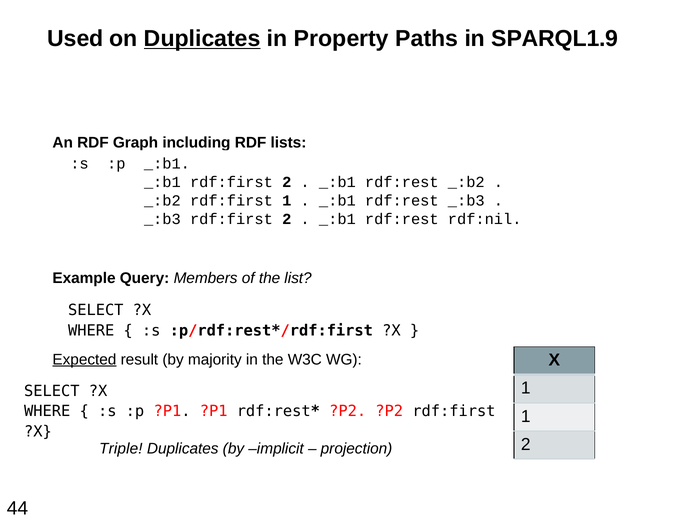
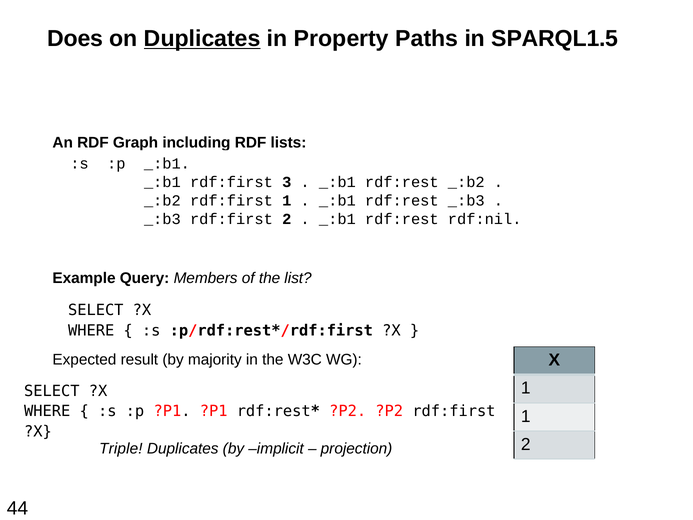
Used: Used -> Does
SPARQL1.9: SPARQL1.9 -> SPARQL1.5
_:b1 rdf:first 2: 2 -> 3
Expected underline: present -> none
